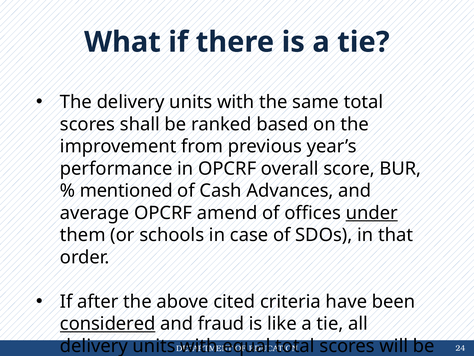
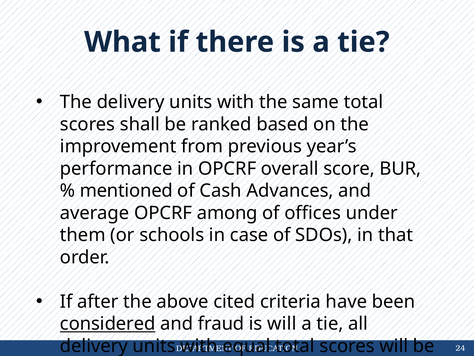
amend: amend -> among
under underline: present -> none
is like: like -> will
